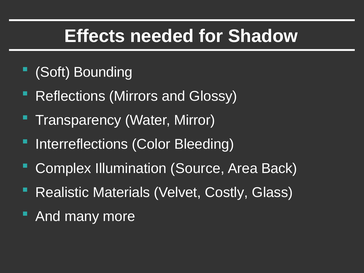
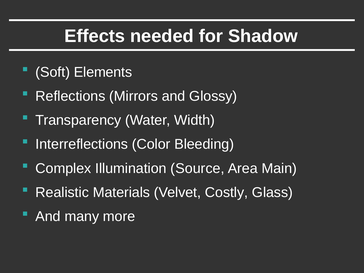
Bounding: Bounding -> Elements
Mirror: Mirror -> Width
Back: Back -> Main
